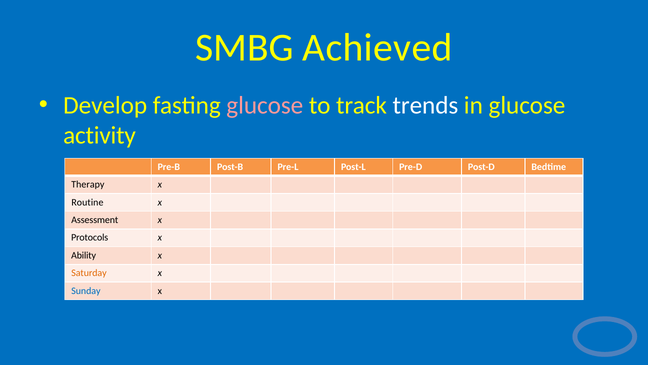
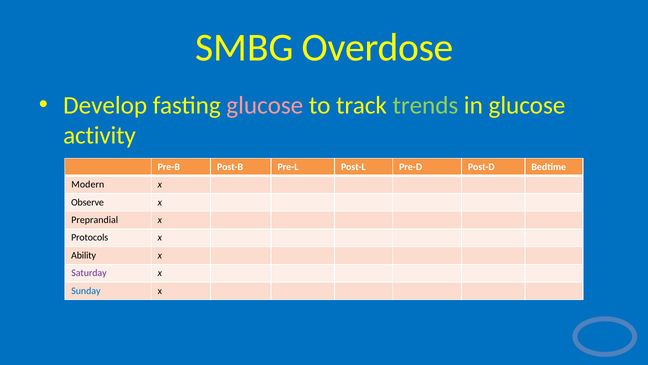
Achieved: Achieved -> Overdose
trends colour: white -> light green
Therapy: Therapy -> Modern
Routine: Routine -> Observe
Assessment: Assessment -> Preprandial
Saturday colour: orange -> purple
